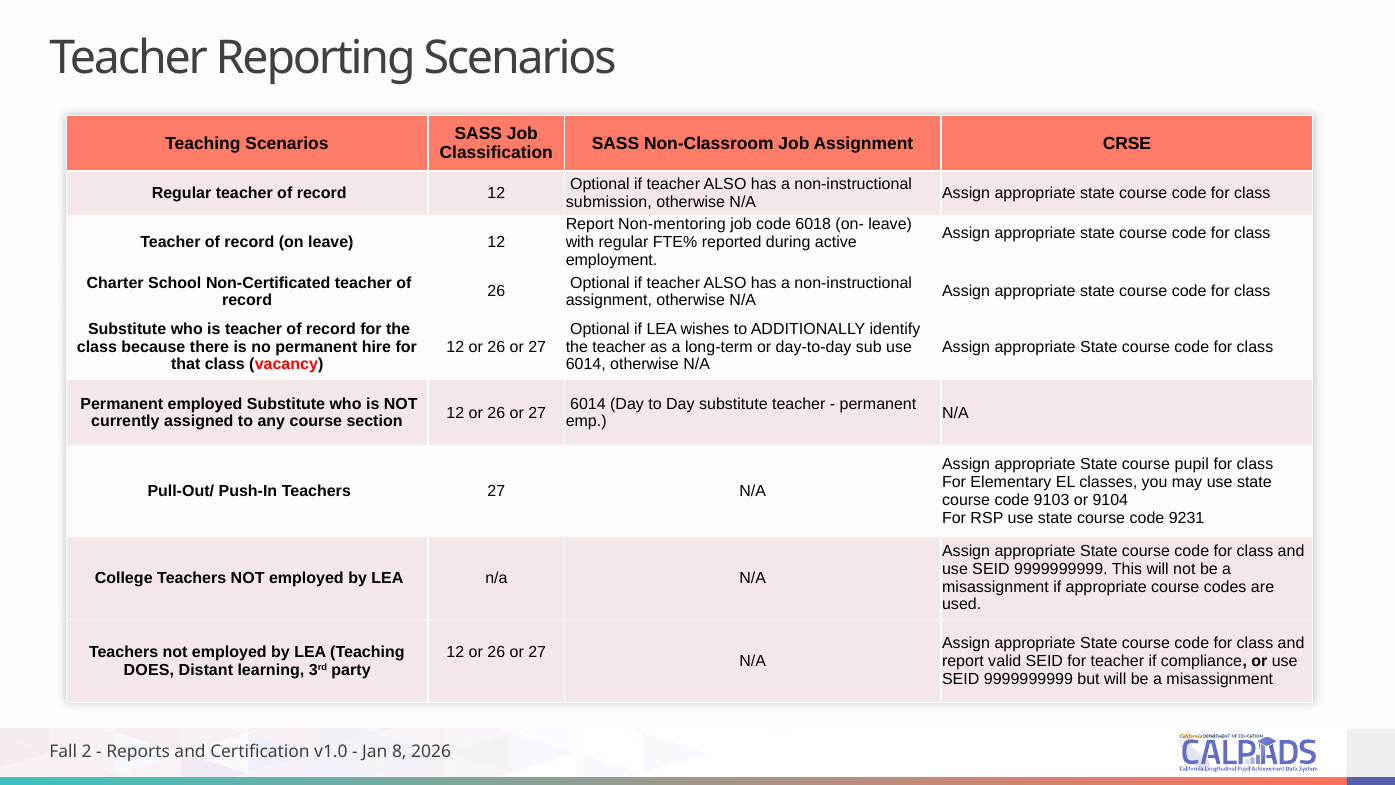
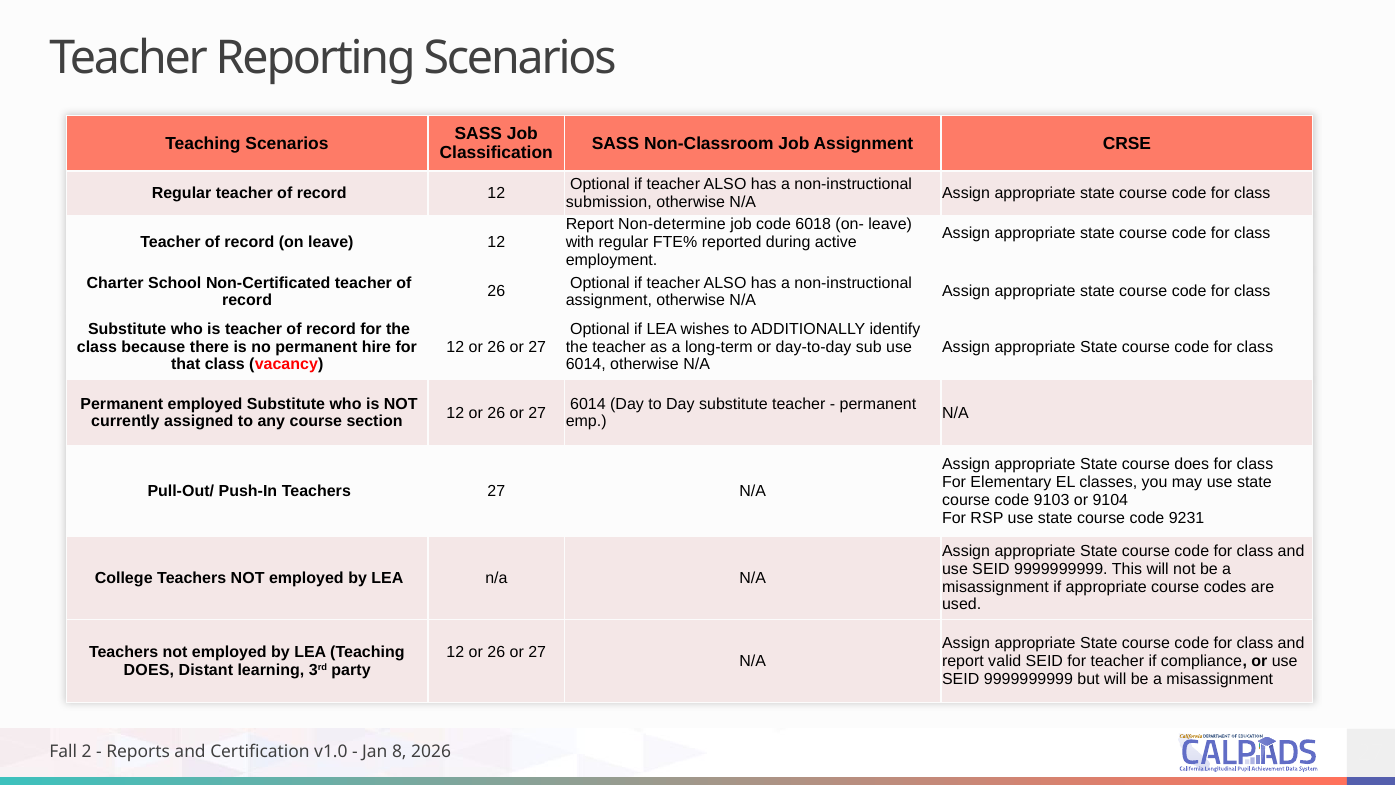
Non-mentoring: Non-mentoring -> Non-determine
course pupil: pupil -> does
